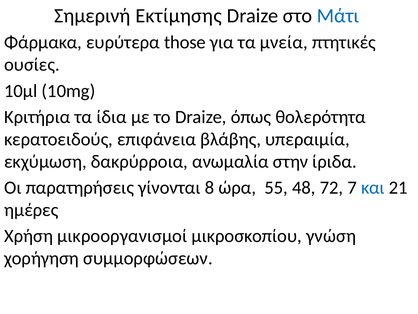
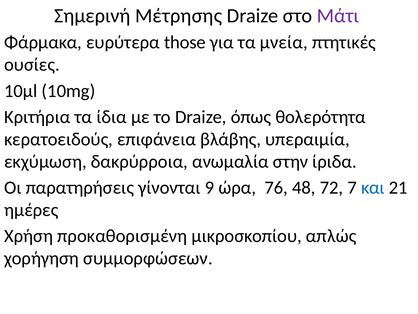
Εκτίμησης: Εκτίμησης -> Μέτρησης
Μάτι colour: blue -> purple
8: 8 -> 9
55: 55 -> 76
μικροοργανισμοί: μικροοργανισμοί -> προκαθορισμένη
γνώση: γνώση -> απλώς
